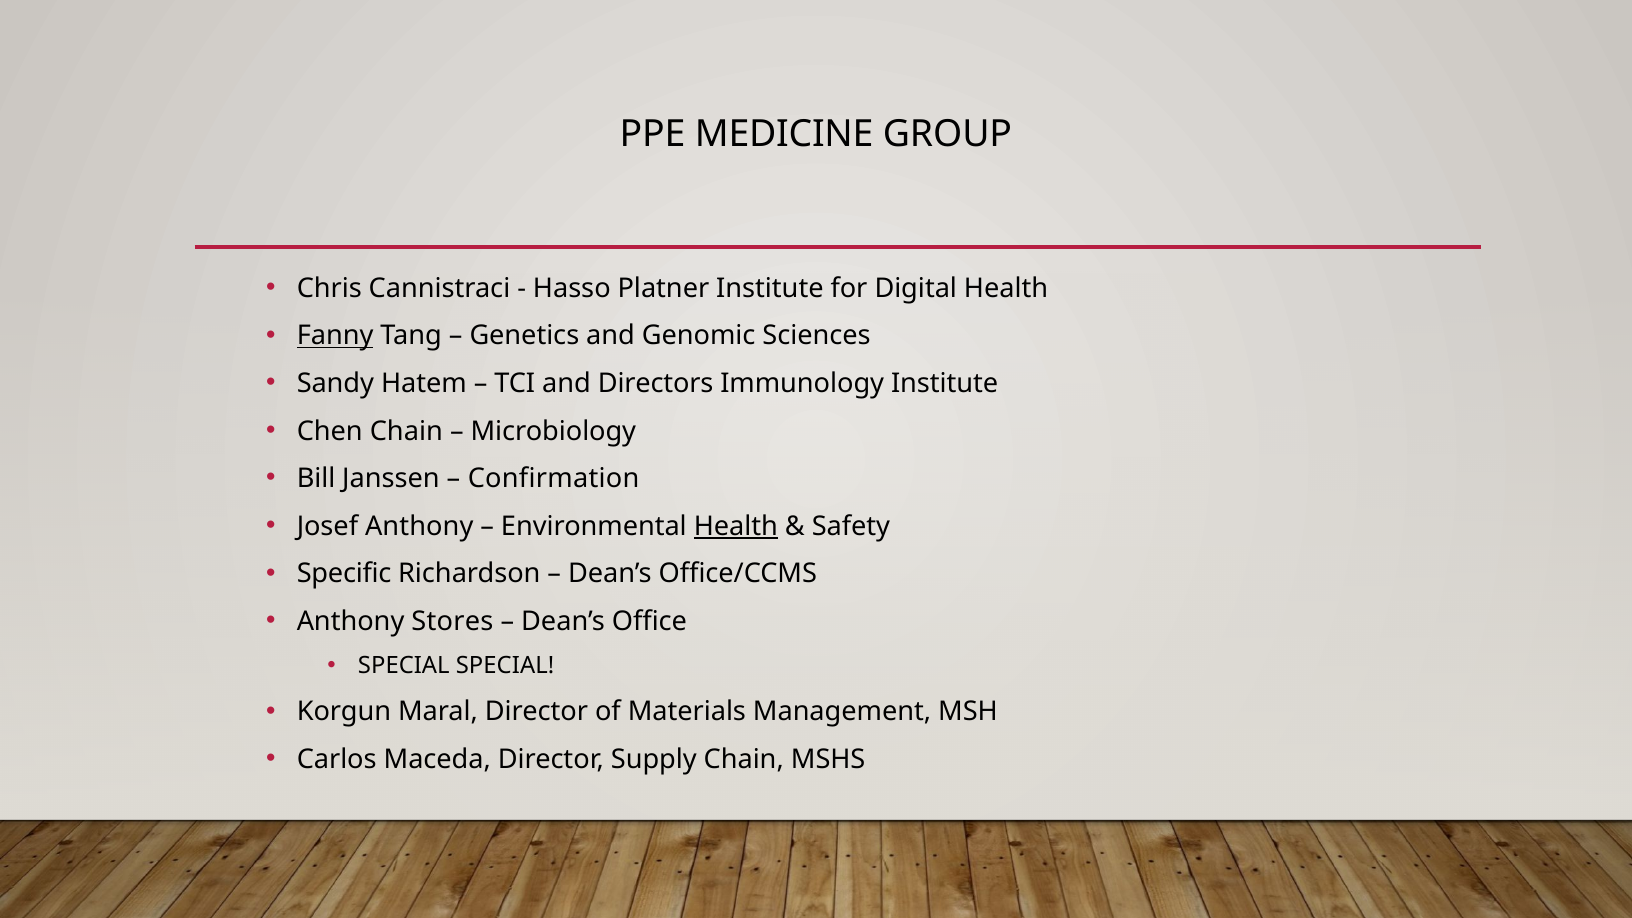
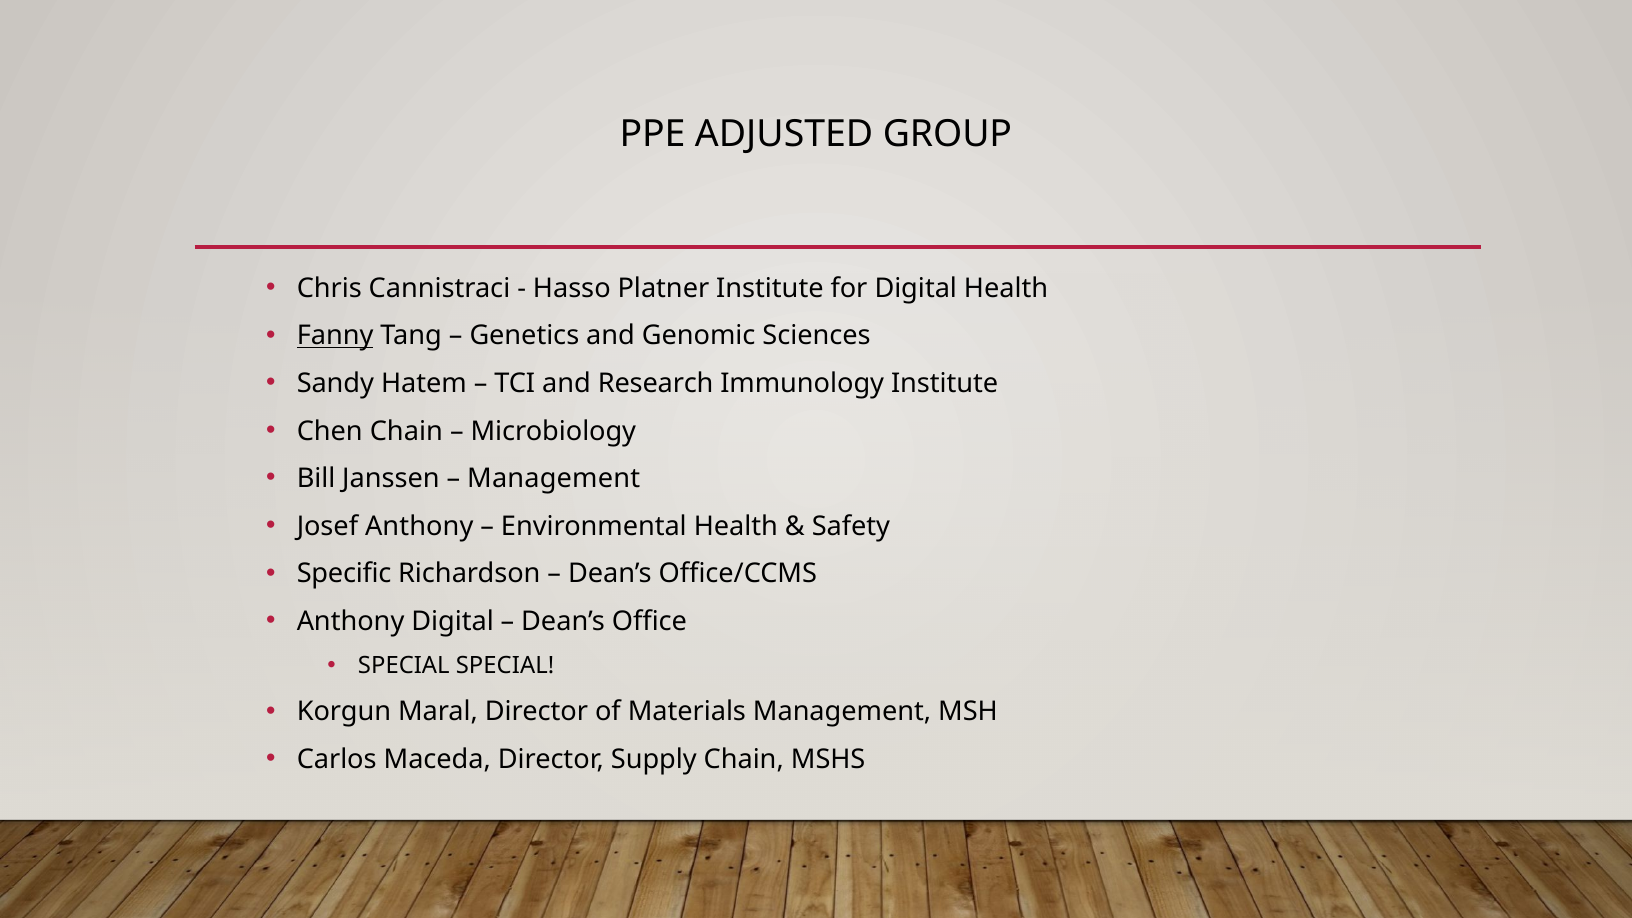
MEDICINE: MEDICINE -> ADJUSTED
Directors: Directors -> Research
Confirmation at (554, 479): Confirmation -> Management
Health at (736, 526) underline: present -> none
Anthony Stores: Stores -> Digital
